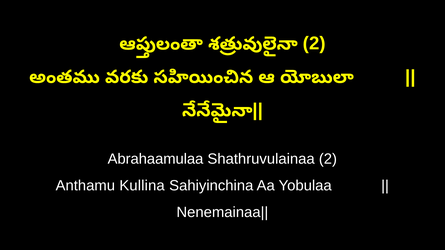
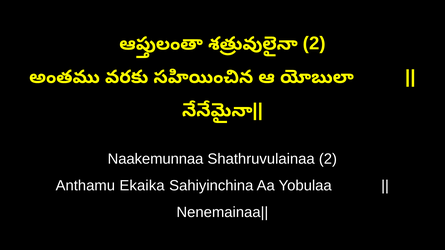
Abrahaamulaa: Abrahaamulaa -> Naakemunnaa
Kullina: Kullina -> Ekaika
